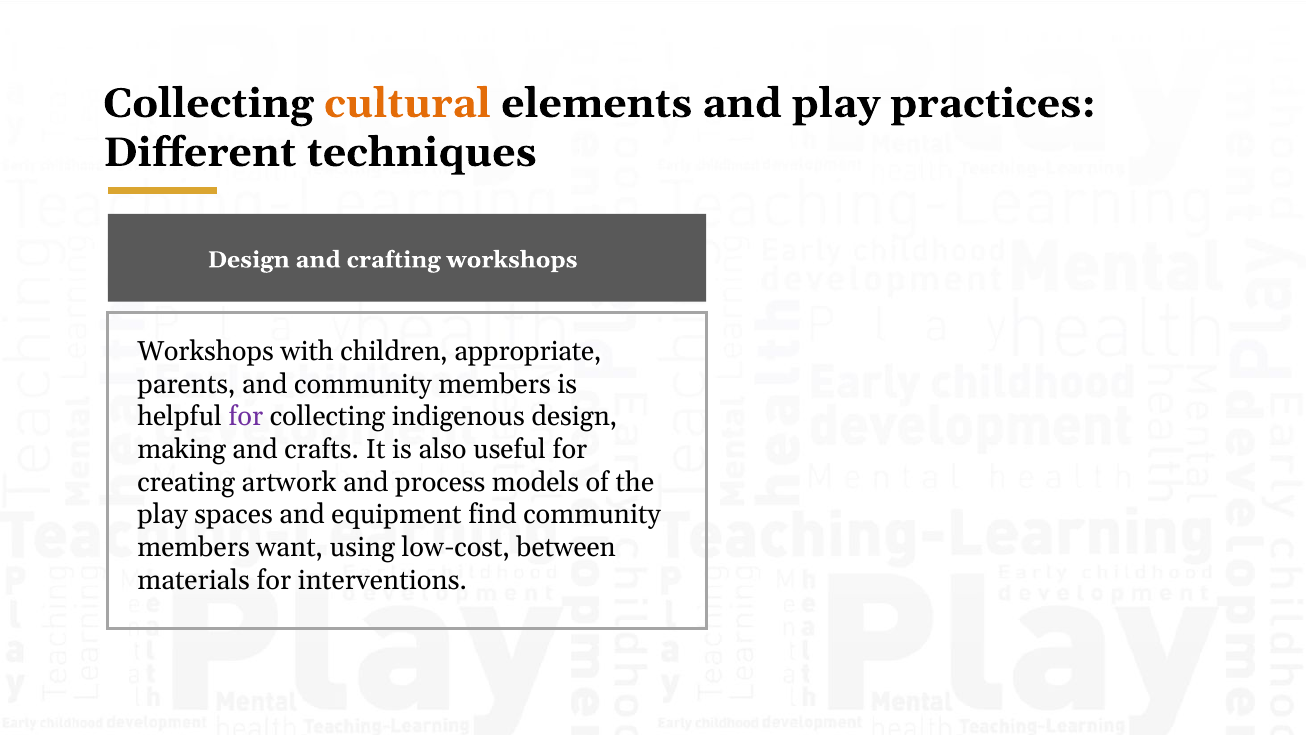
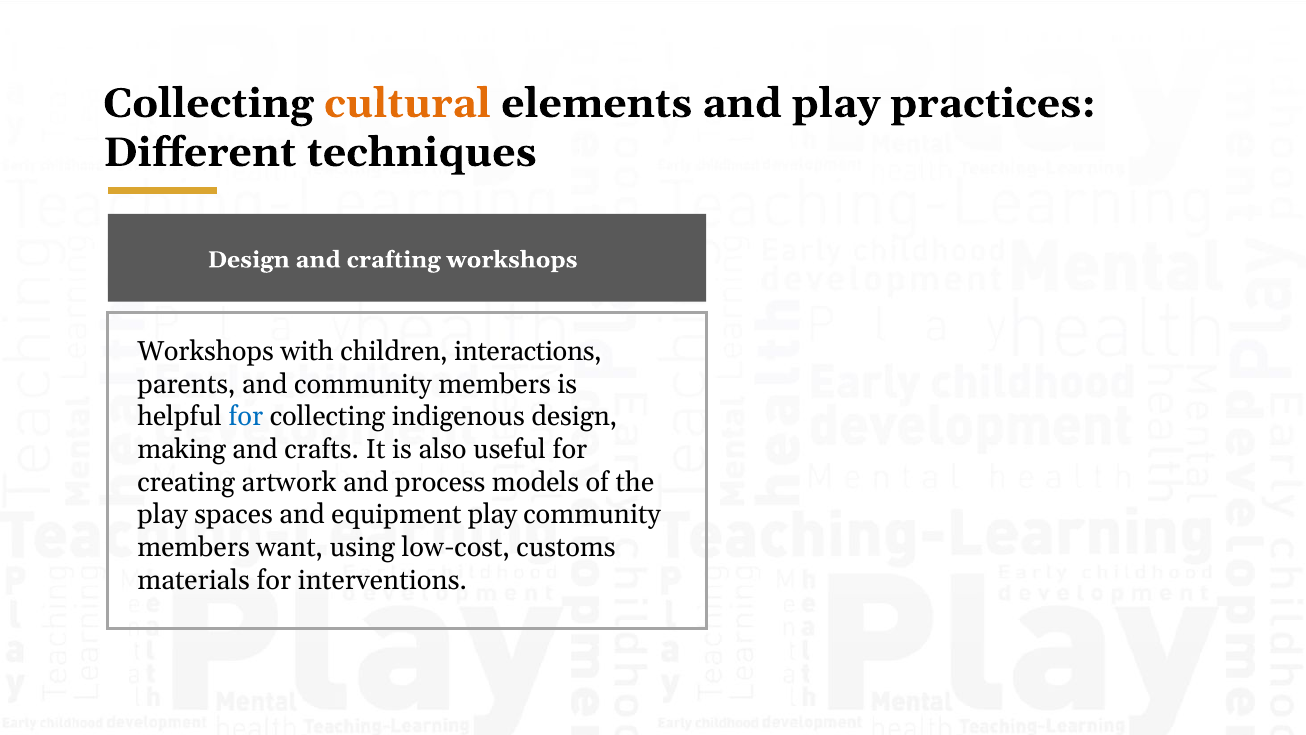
appropriate: appropriate -> interactions
for at (246, 416) colour: purple -> blue
equipment find: find -> play
between: between -> customs
